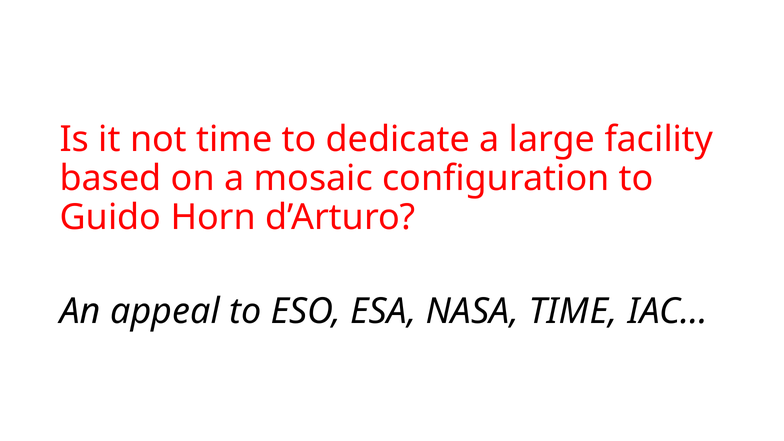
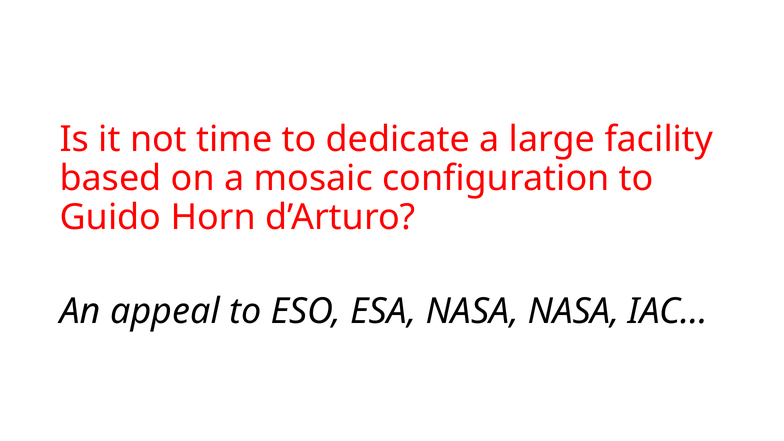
NASA TIME: TIME -> NASA
